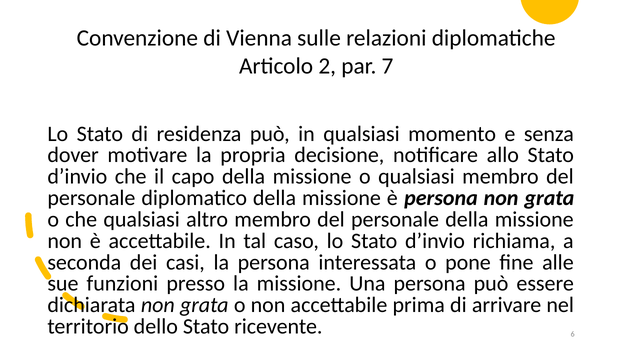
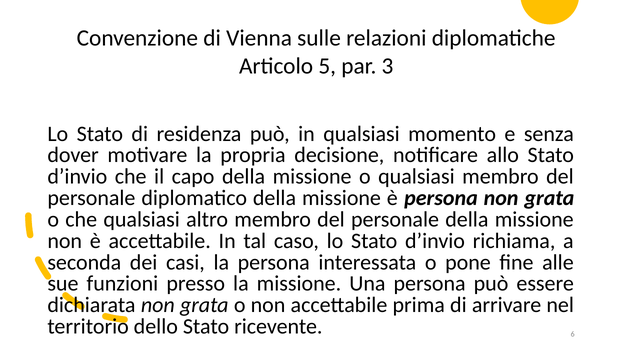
2: 2 -> 5
7: 7 -> 3
